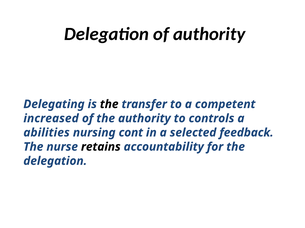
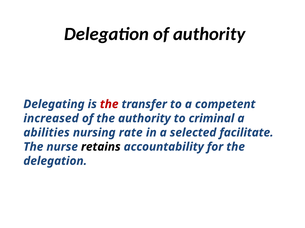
the at (109, 105) colour: black -> red
controls: controls -> criminal
cont: cont -> rate
feedback: feedback -> facilitate
